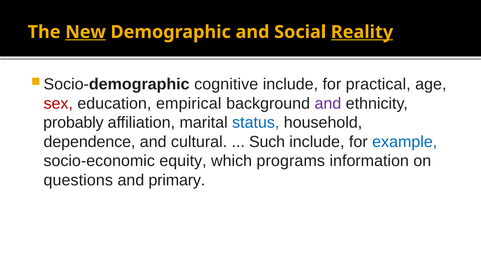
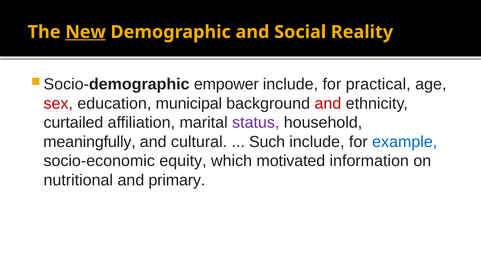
Reality underline: present -> none
cognitive: cognitive -> empower
empirical: empirical -> municipal
and at (328, 104) colour: purple -> red
probably: probably -> curtailed
status colour: blue -> purple
dependence: dependence -> meaningfully
programs: programs -> motivated
questions: questions -> nutritional
